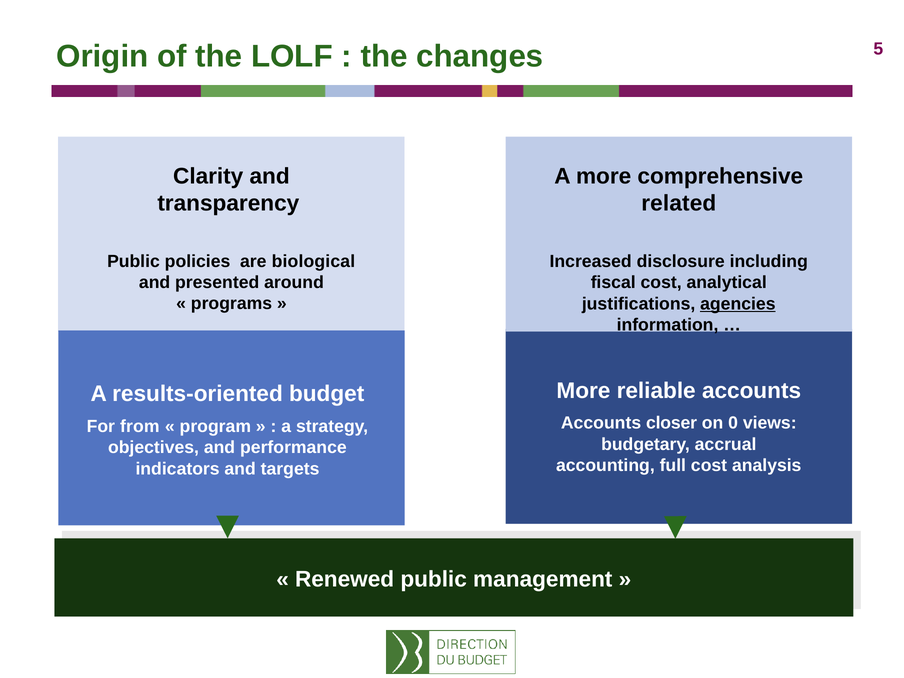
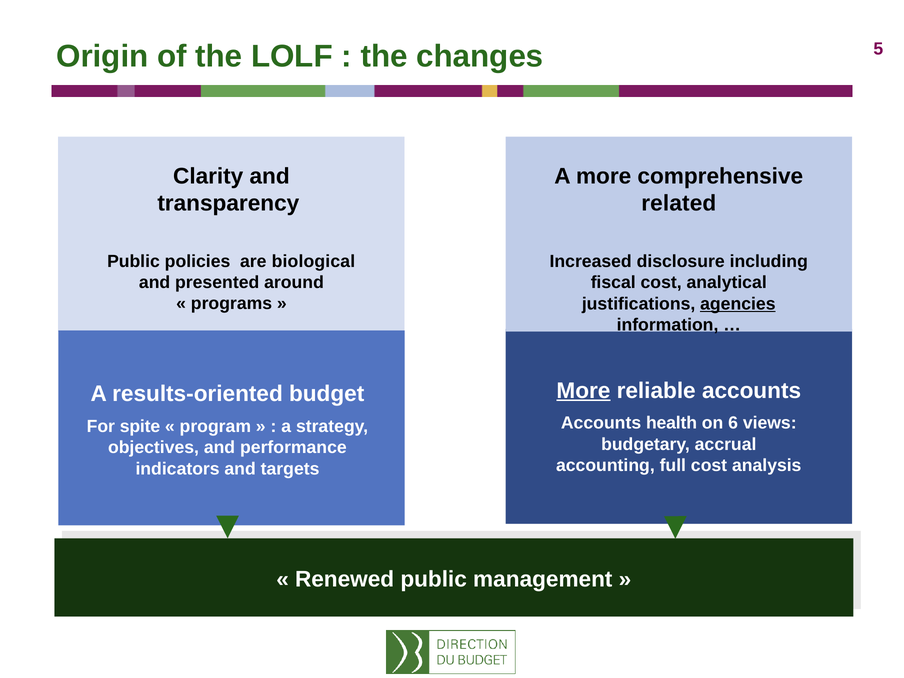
More at (583, 391) underline: none -> present
closer: closer -> health
0: 0 -> 6
from: from -> spite
